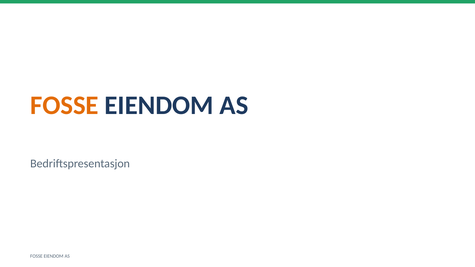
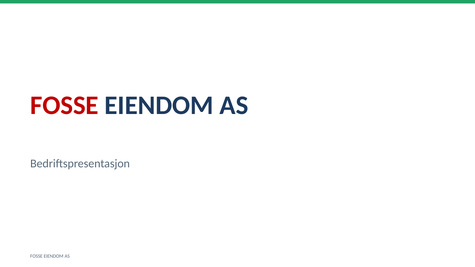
FOSSE at (64, 105) colour: orange -> red
